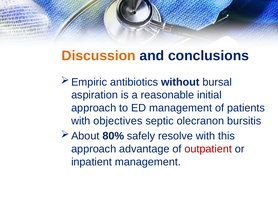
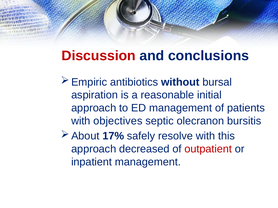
Discussion colour: orange -> red
80%: 80% -> 17%
advantage: advantage -> decreased
